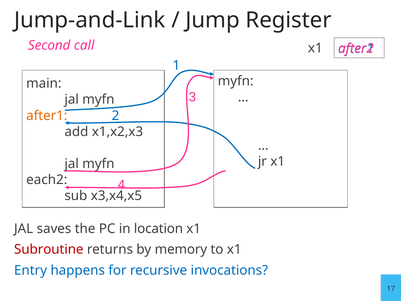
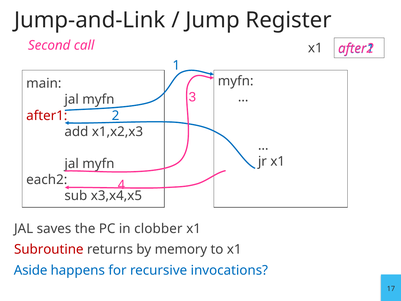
after1 at (47, 116) colour: orange -> red
location: location -> clobber
Entry: Entry -> Aside
